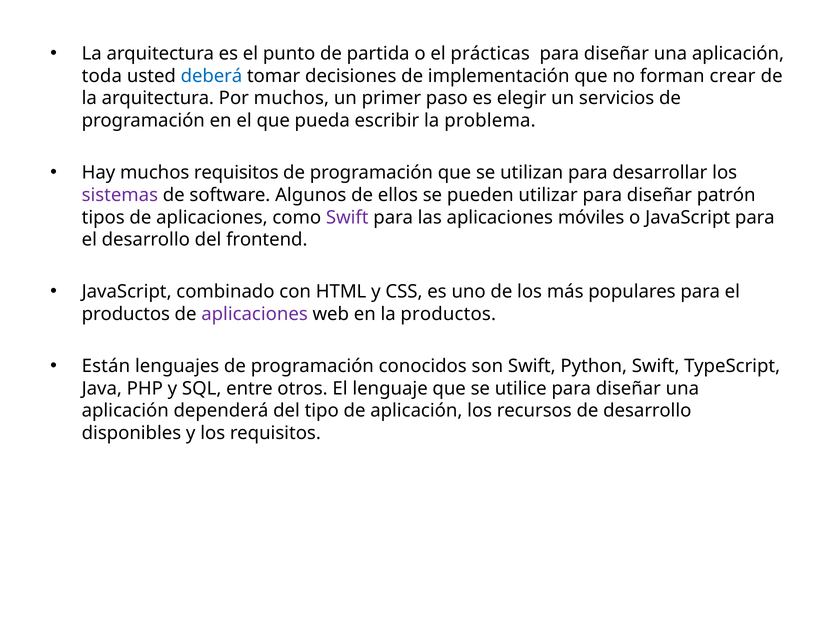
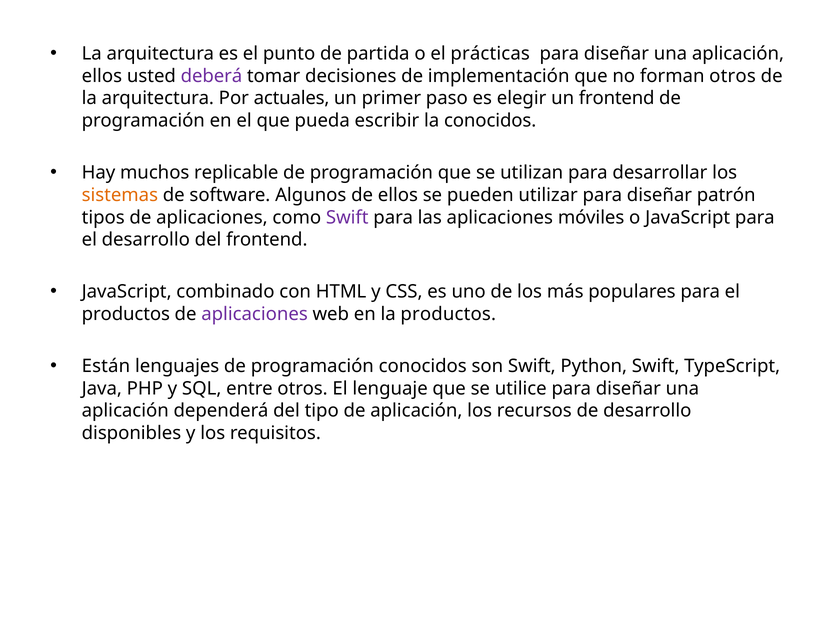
toda at (102, 76): toda -> ellos
deberá colour: blue -> purple
forman crear: crear -> otros
Por muchos: muchos -> actuales
un servicios: servicios -> frontend
la problema: problema -> conocidos
muchos requisitos: requisitos -> replicable
sistemas colour: purple -> orange
